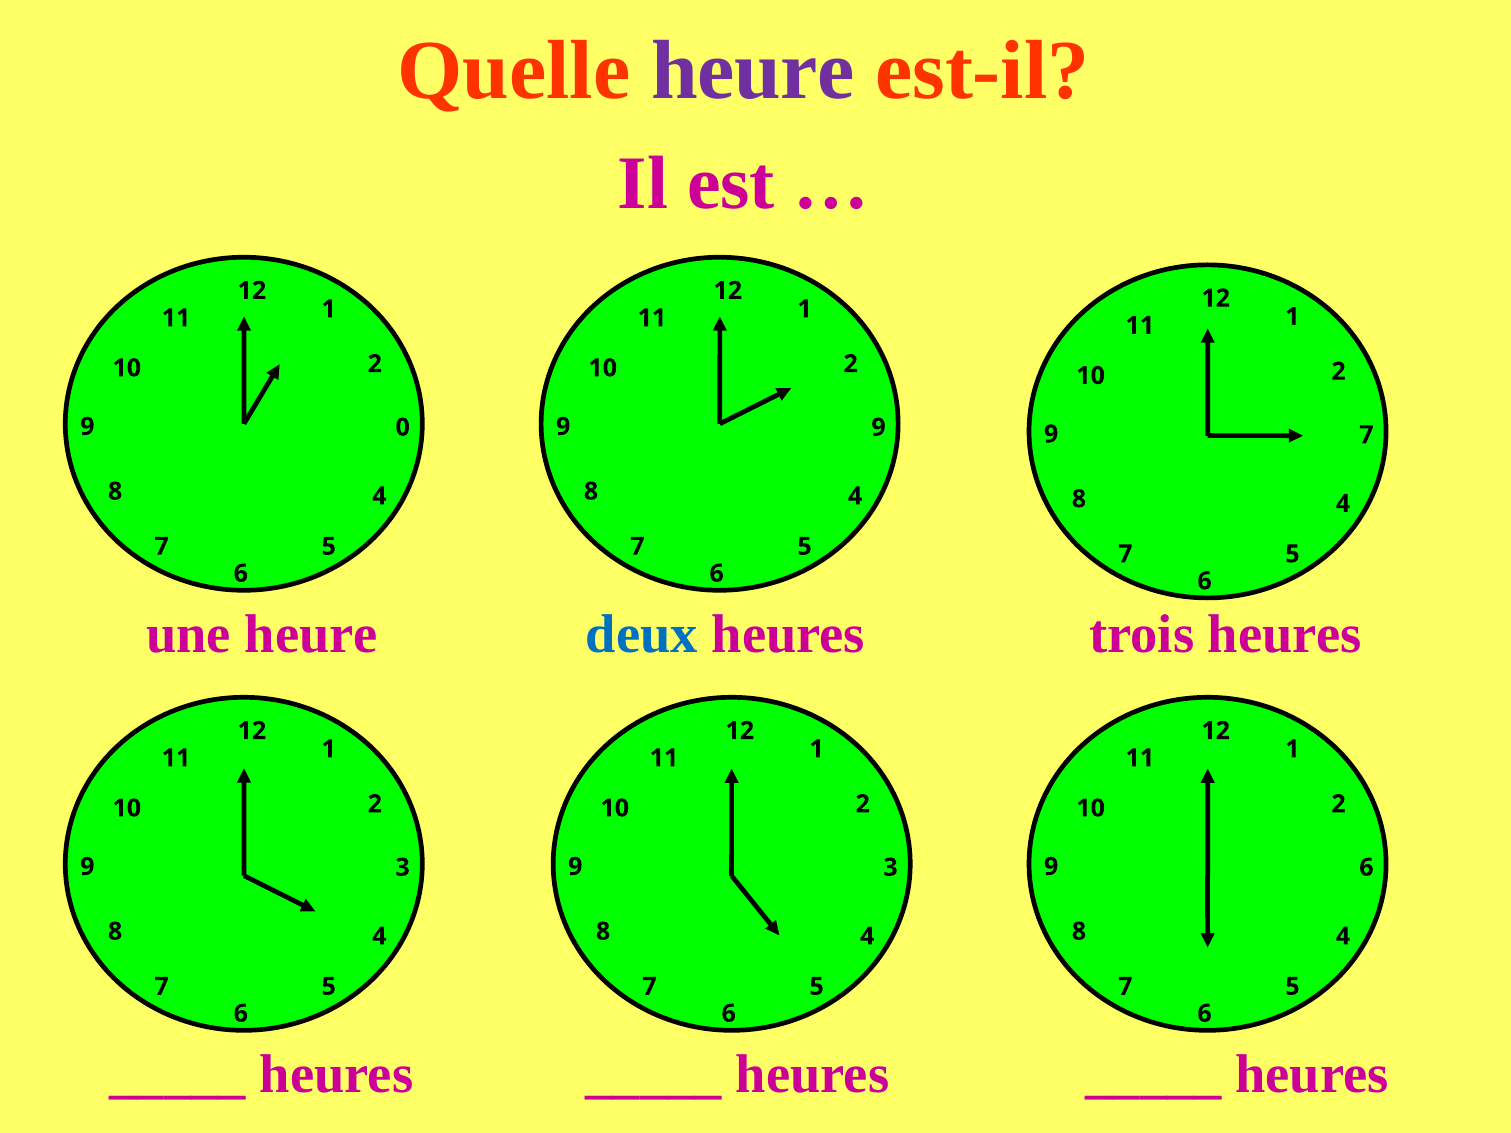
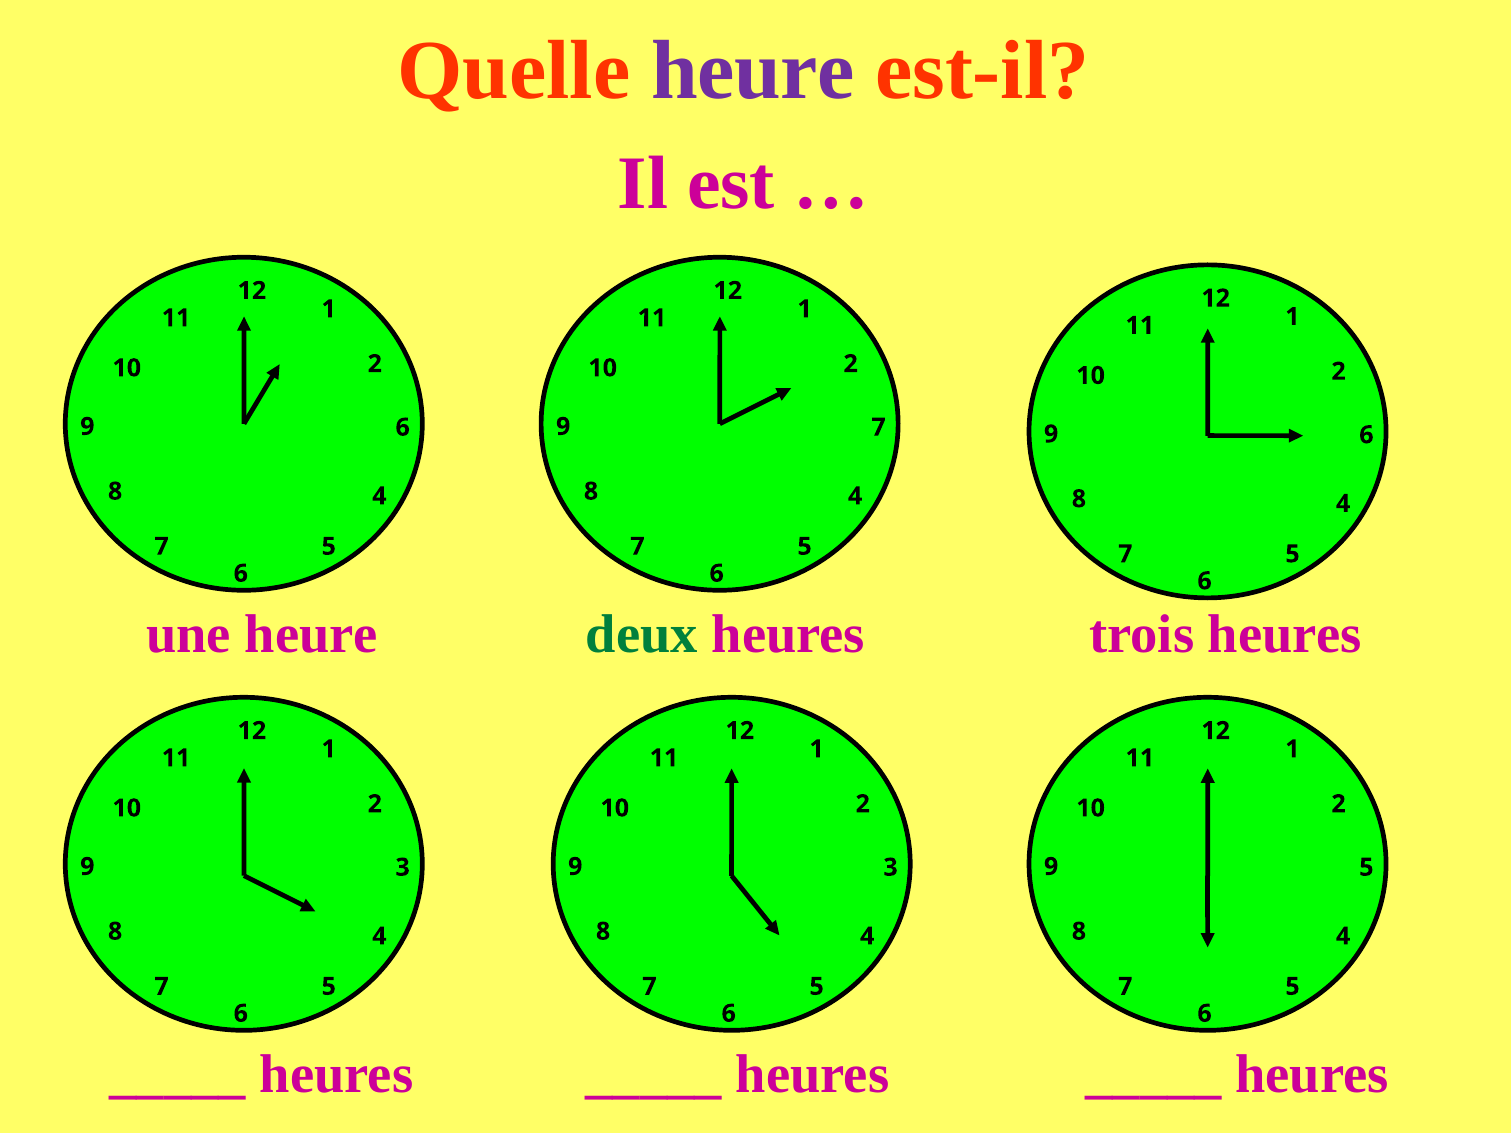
0 at (403, 427): 0 -> 6
9 9: 9 -> 7
7 at (1366, 435): 7 -> 6
deux colour: blue -> green
6 at (1366, 868): 6 -> 5
